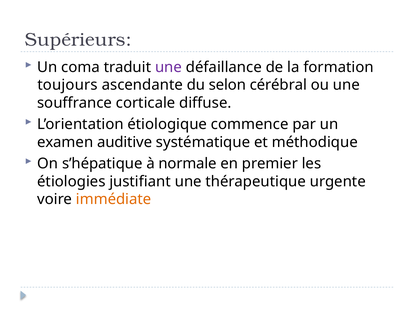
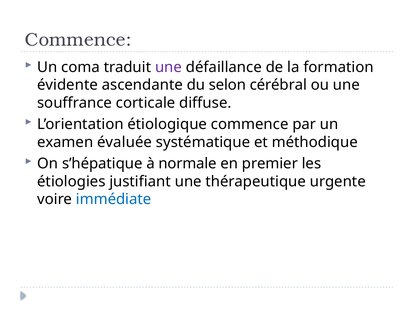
Supérieurs at (78, 40): Supérieurs -> Commence
toujours: toujours -> évidente
auditive: auditive -> évaluée
immédiate colour: orange -> blue
